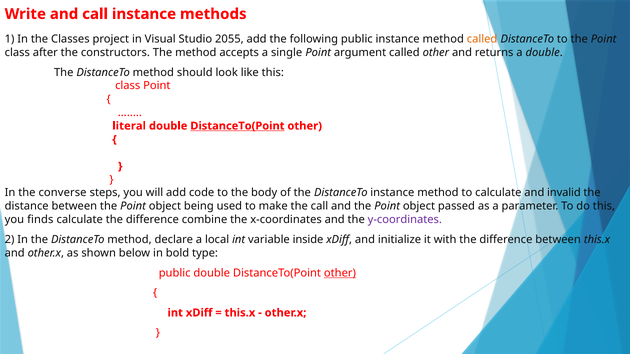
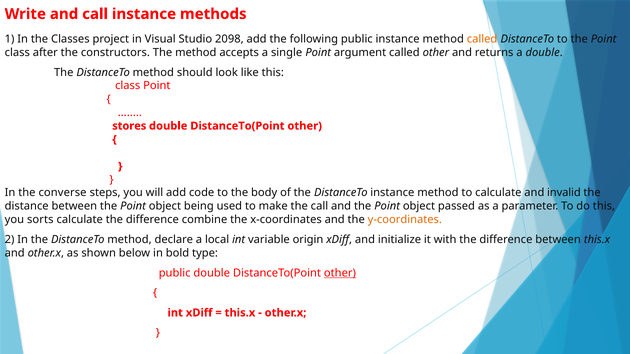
2055: 2055 -> 2098
literal: literal -> stores
DistanceTo(Point at (237, 126) underline: present -> none
finds: finds -> sorts
y-coordinates colour: purple -> orange
inside: inside -> origin
